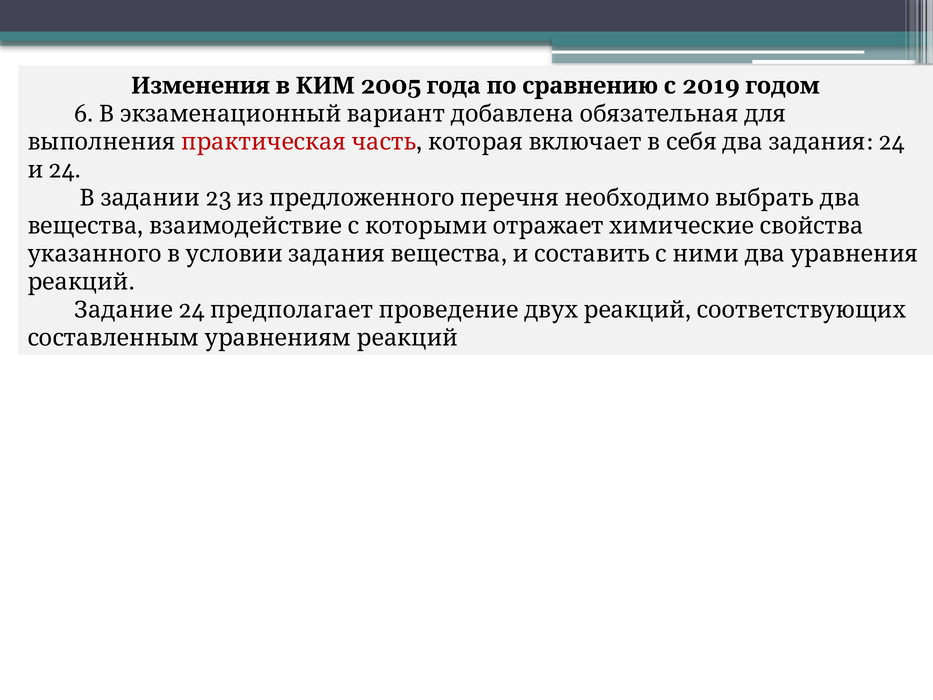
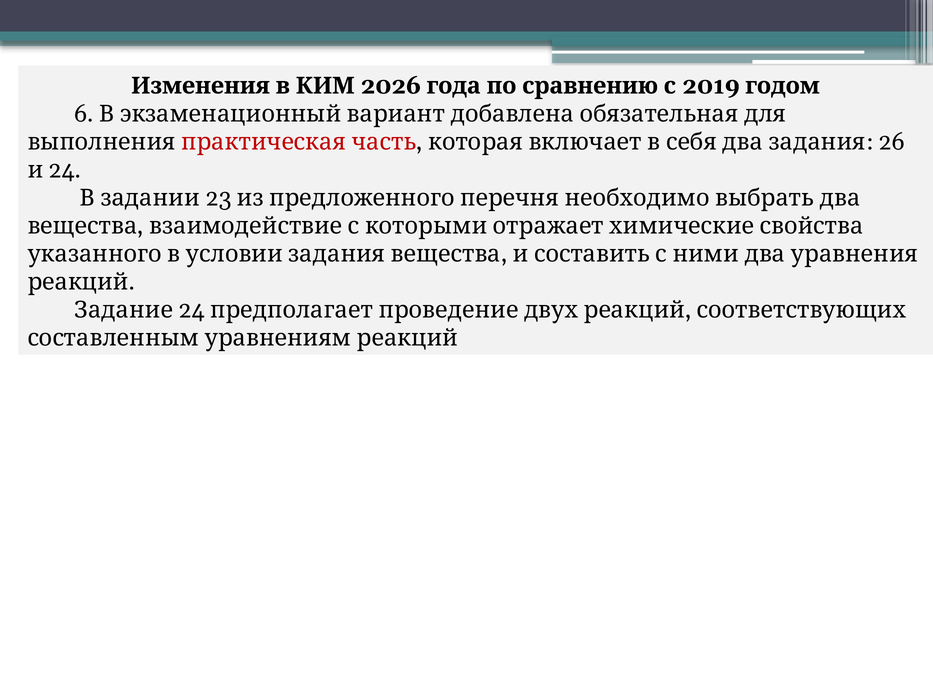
2005: 2005 -> 2026
24 at (892, 142): 24 -> 26
